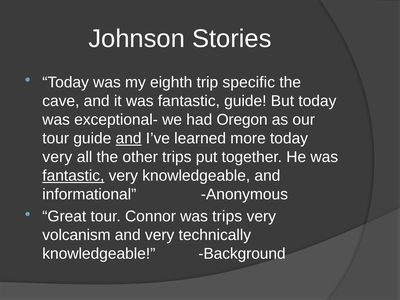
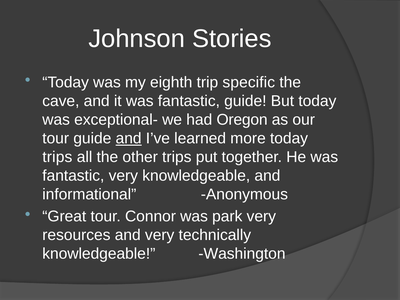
very at (57, 157): very -> trips
fantastic at (73, 176) underline: present -> none
was trips: trips -> park
volcanism: volcanism -> resources
Background: Background -> Washington
